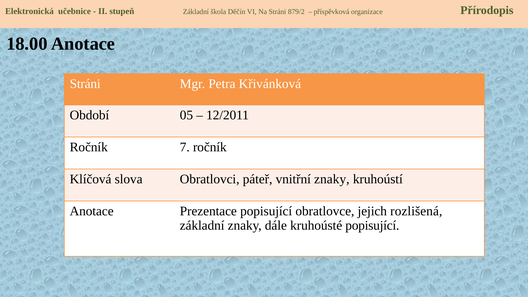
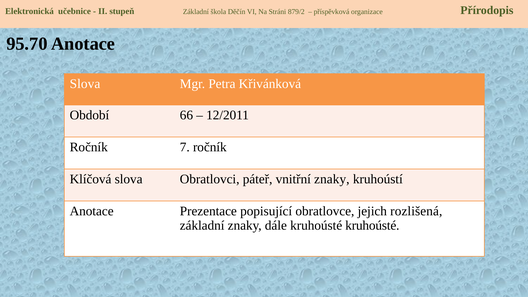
18.00: 18.00 -> 95.70
Stráni at (85, 84): Stráni -> Slova
05: 05 -> 66
kruhoústé popisující: popisující -> kruhoústé
